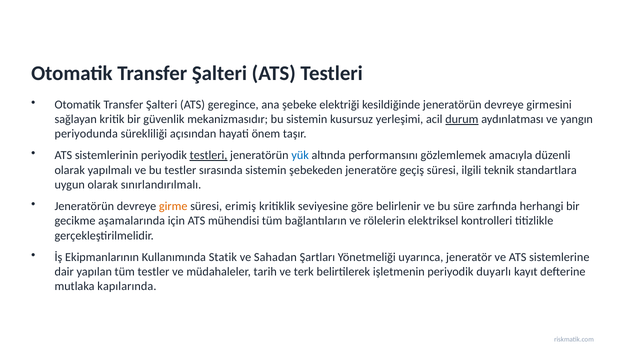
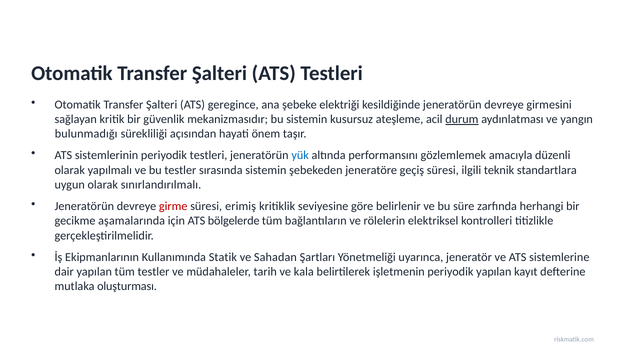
yerleşimi: yerleşimi -> ateşleme
periyodunda: periyodunda -> bulunmadığı
testleri at (209, 155) underline: present -> none
girme colour: orange -> red
mühendisi: mühendisi -> bölgelerde
terk: terk -> kala
periyodik duyarlı: duyarlı -> yapılan
kapılarında: kapılarında -> oluşturması
